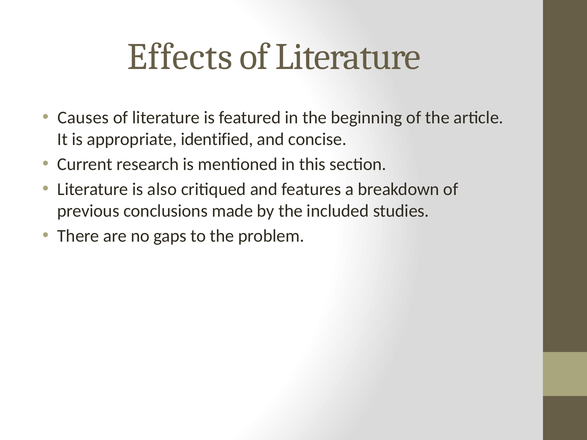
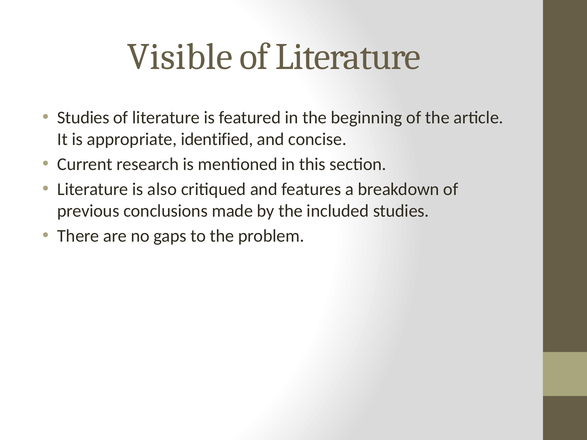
Effects: Effects -> Visible
Causes at (83, 118): Causes -> Studies
